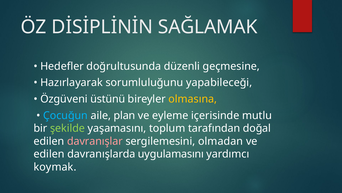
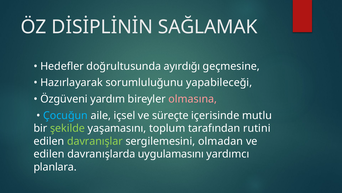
düzenli: düzenli -> ayırdığı
üstünü: üstünü -> yardım
olmasına colour: yellow -> pink
plan: plan -> içsel
eyleme: eyleme -> süreçte
doğal: doğal -> rutini
davranışlar colour: pink -> light green
koymak: koymak -> planlara
